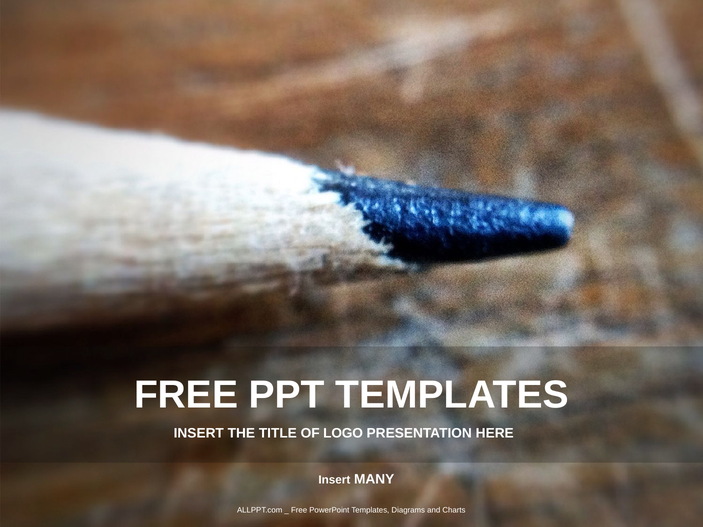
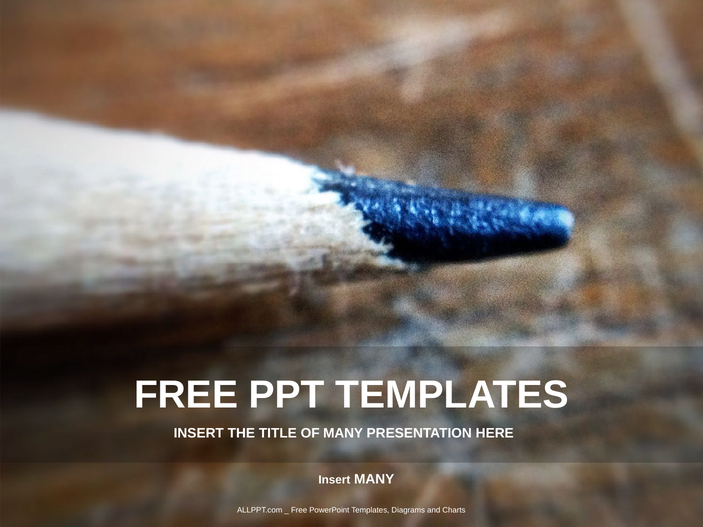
OF LOGO: LOGO -> MANY
